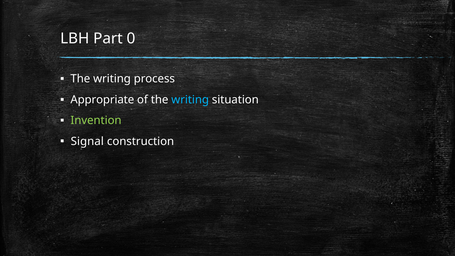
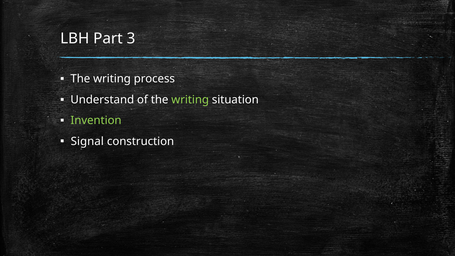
0: 0 -> 3
Appropriate: Appropriate -> Understand
writing at (190, 100) colour: light blue -> light green
